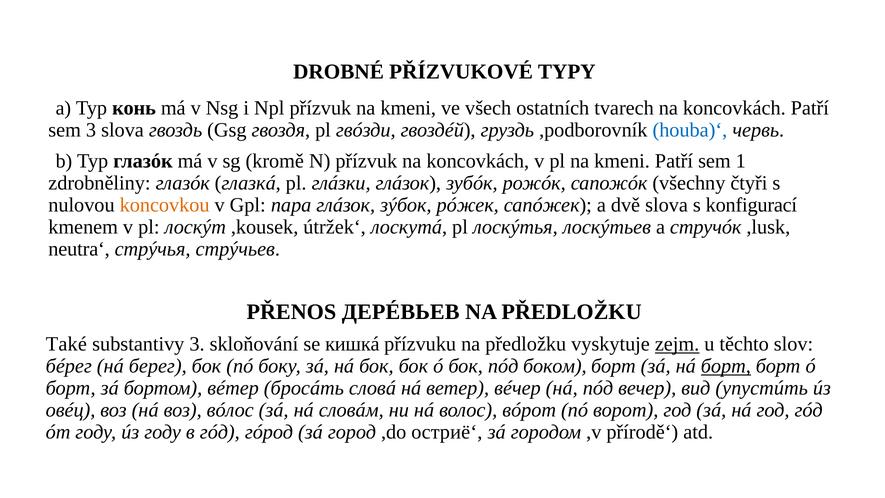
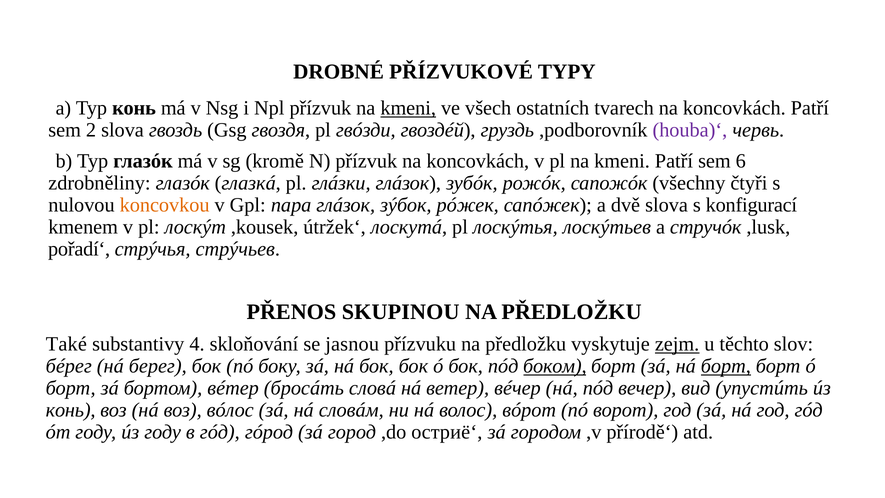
kmeni at (408, 108) underline: none -> present
sem 3: 3 -> 2
houba)‘ colour: blue -> purple
1: 1 -> 6
neutra‘: neutra‘ -> pořadí‘
ДЕРÉВЬЕВ: ДЕРÉВЬЕВ -> SKUPINOU
substantivy 3: 3 -> 4
кишкá: кишкá -> jasnou
боком underline: none -> present
овéц at (71, 410): овéц -> конь
